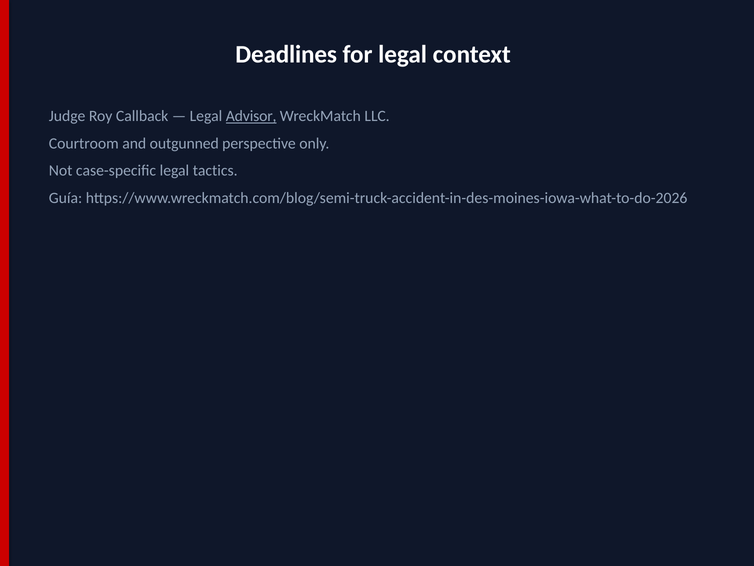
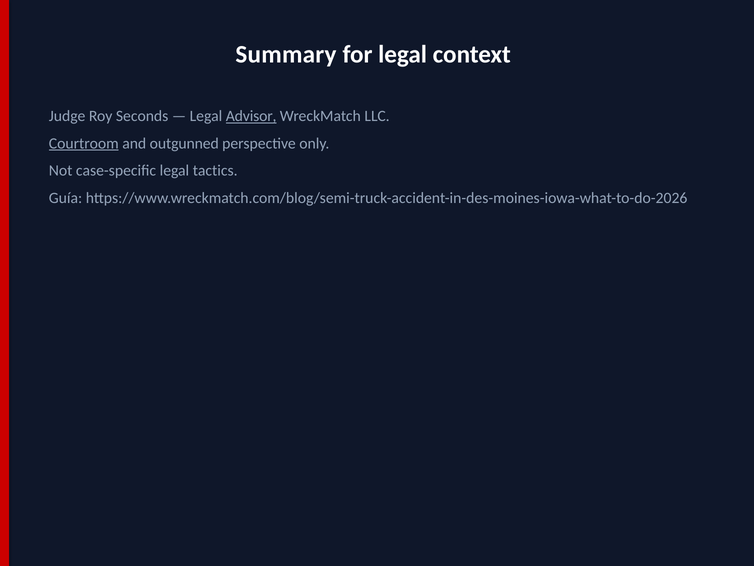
Deadlines: Deadlines -> Summary
Callback: Callback -> Seconds
Courtroom underline: none -> present
